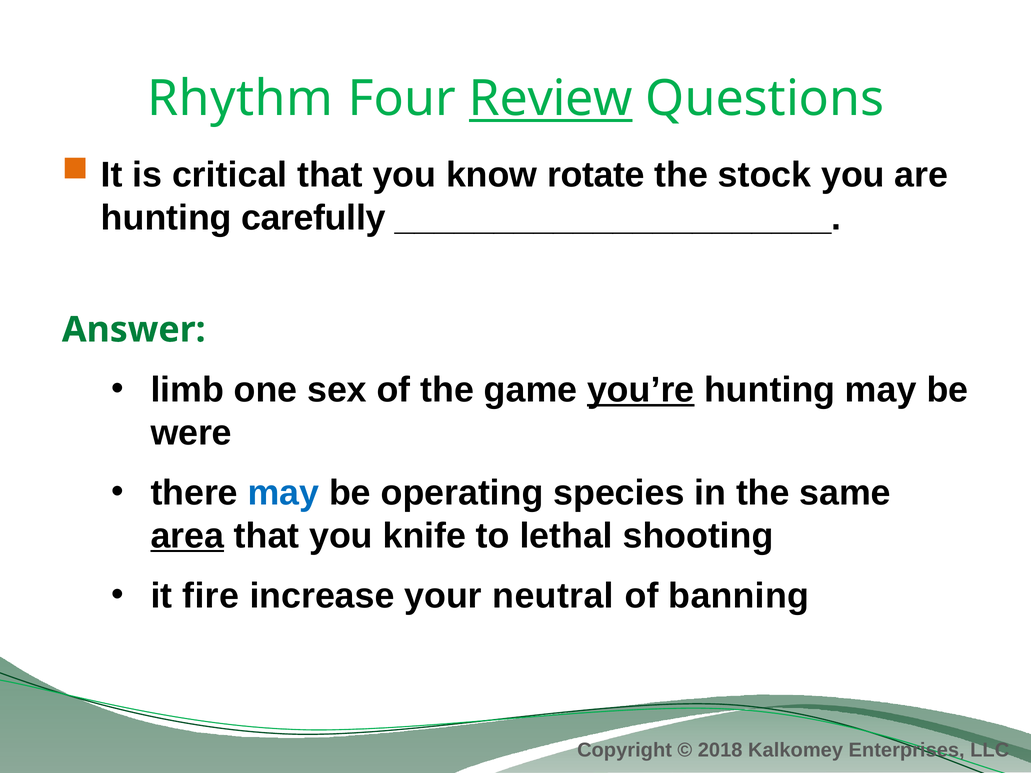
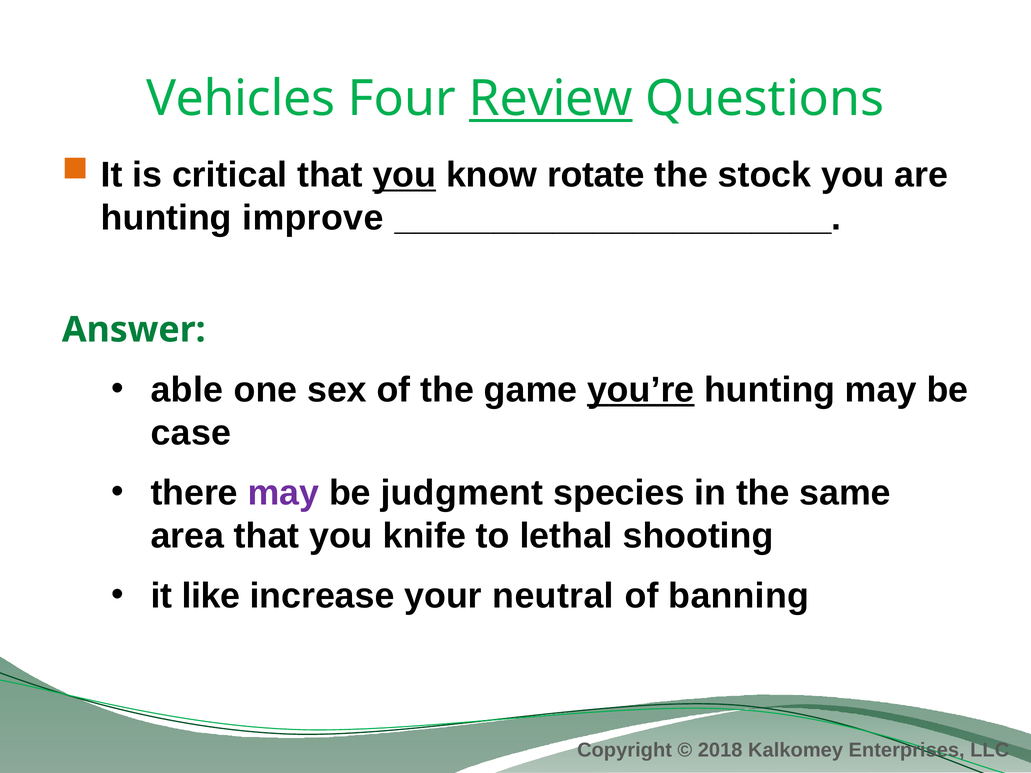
Rhythm: Rhythm -> Vehicles
you at (404, 175) underline: none -> present
carefully: carefully -> improve
limb: limb -> able
were: were -> case
may at (283, 493) colour: blue -> purple
operating: operating -> judgment
area underline: present -> none
fire: fire -> like
